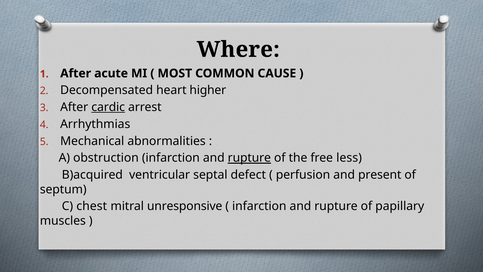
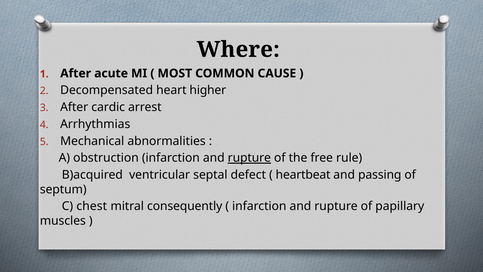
cardic underline: present -> none
less: less -> rule
perfusion: perfusion -> heartbeat
present: present -> passing
unresponsive: unresponsive -> consequently
